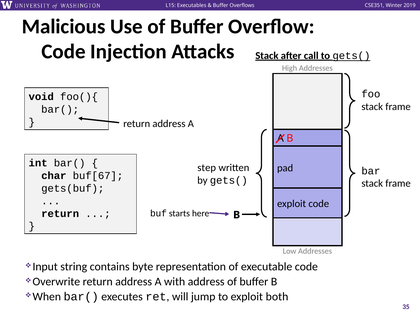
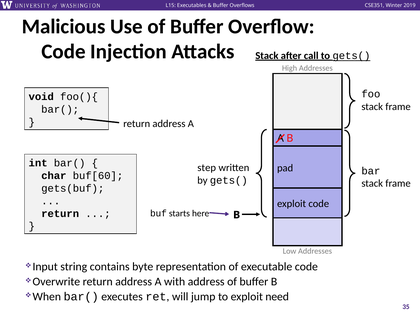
buf[67: buf[67 -> buf[60
both: both -> need
